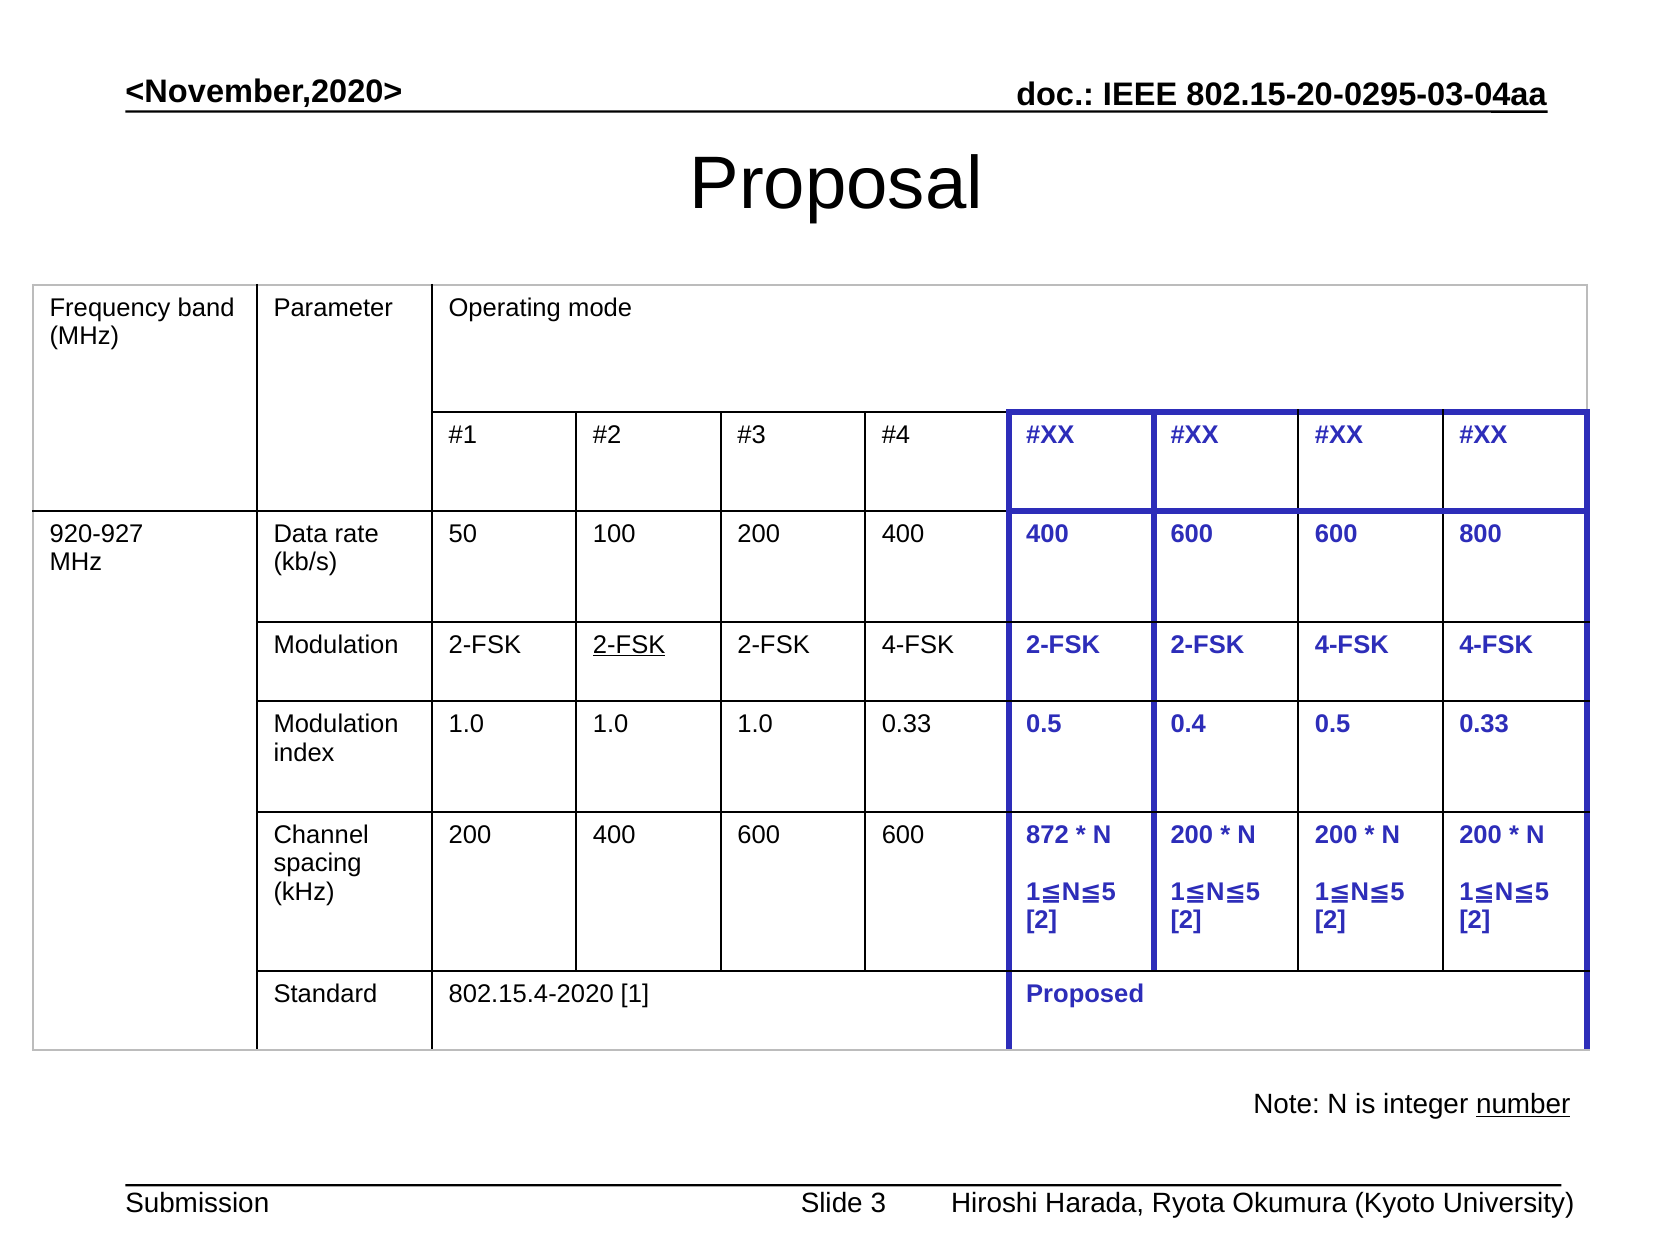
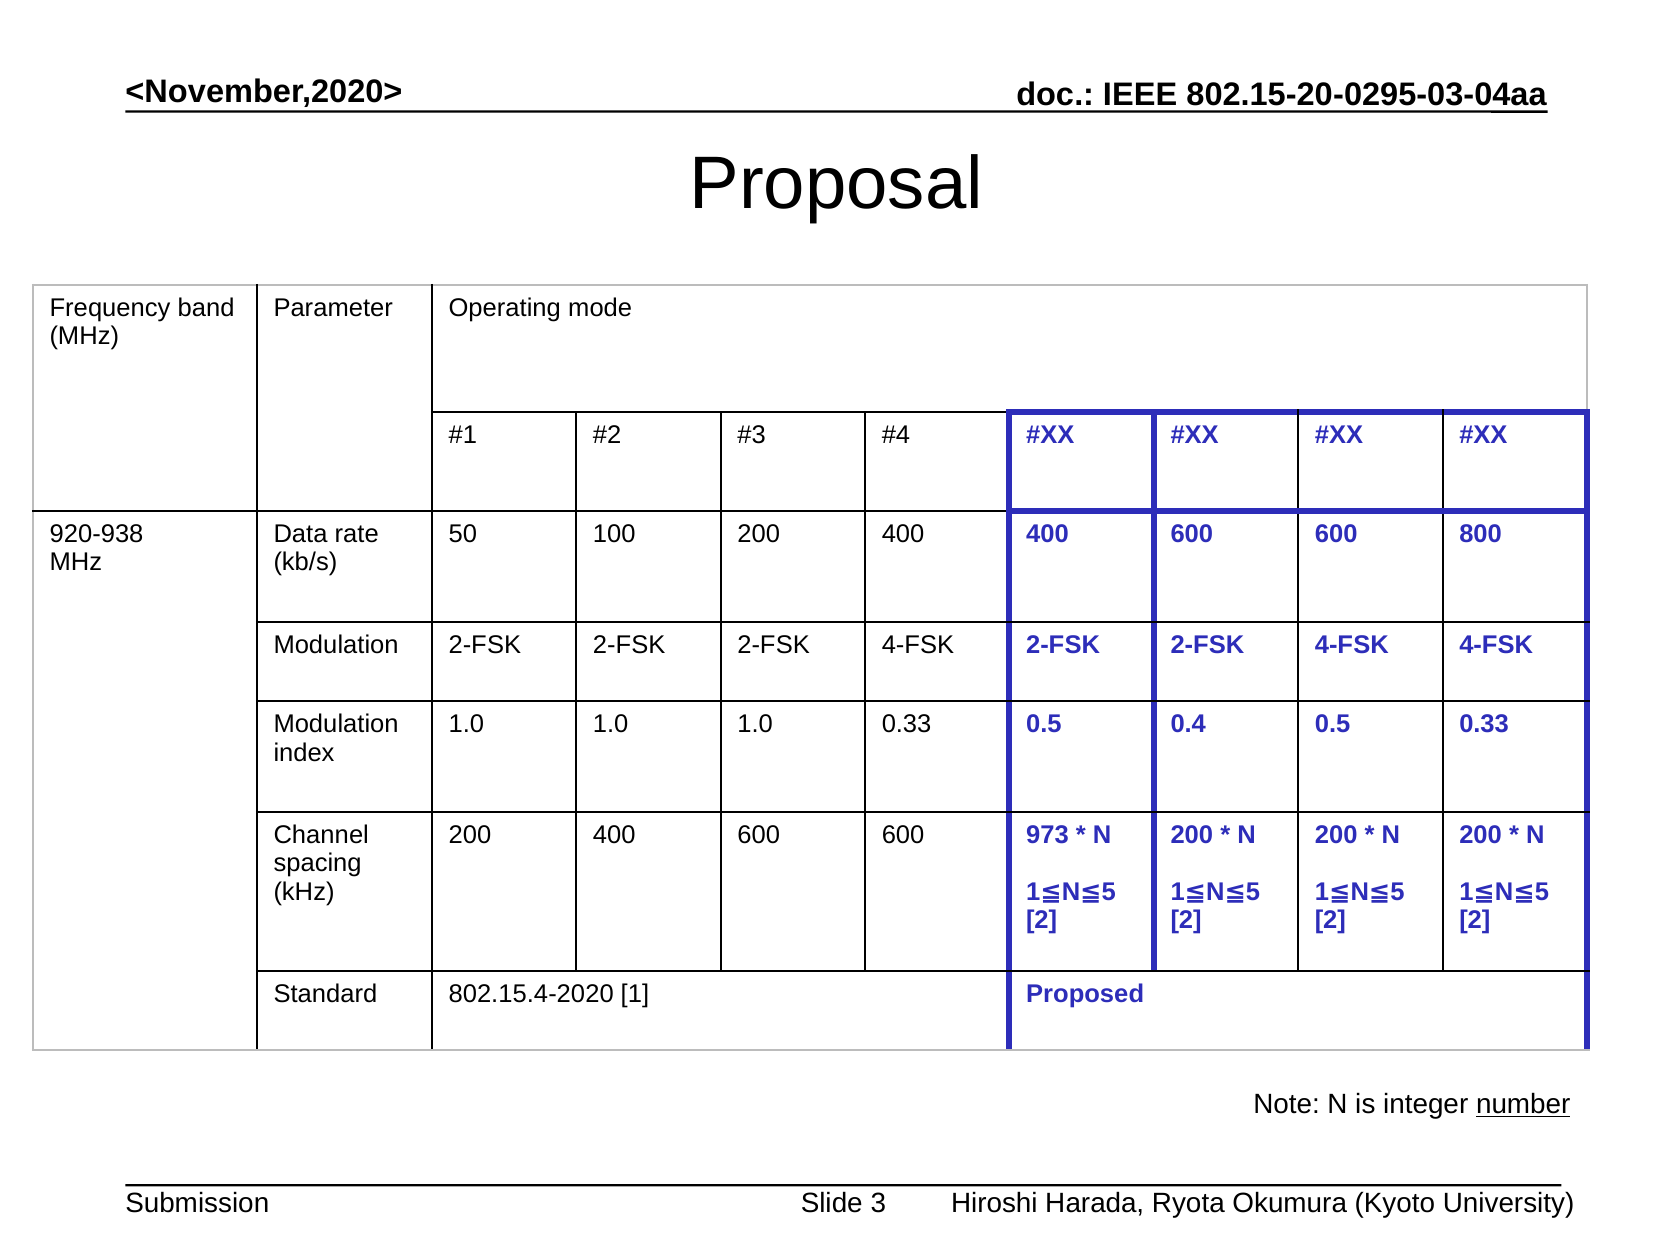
920-927: 920-927 -> 920-938
2-FSK at (629, 645) underline: present -> none
872: 872 -> 973
